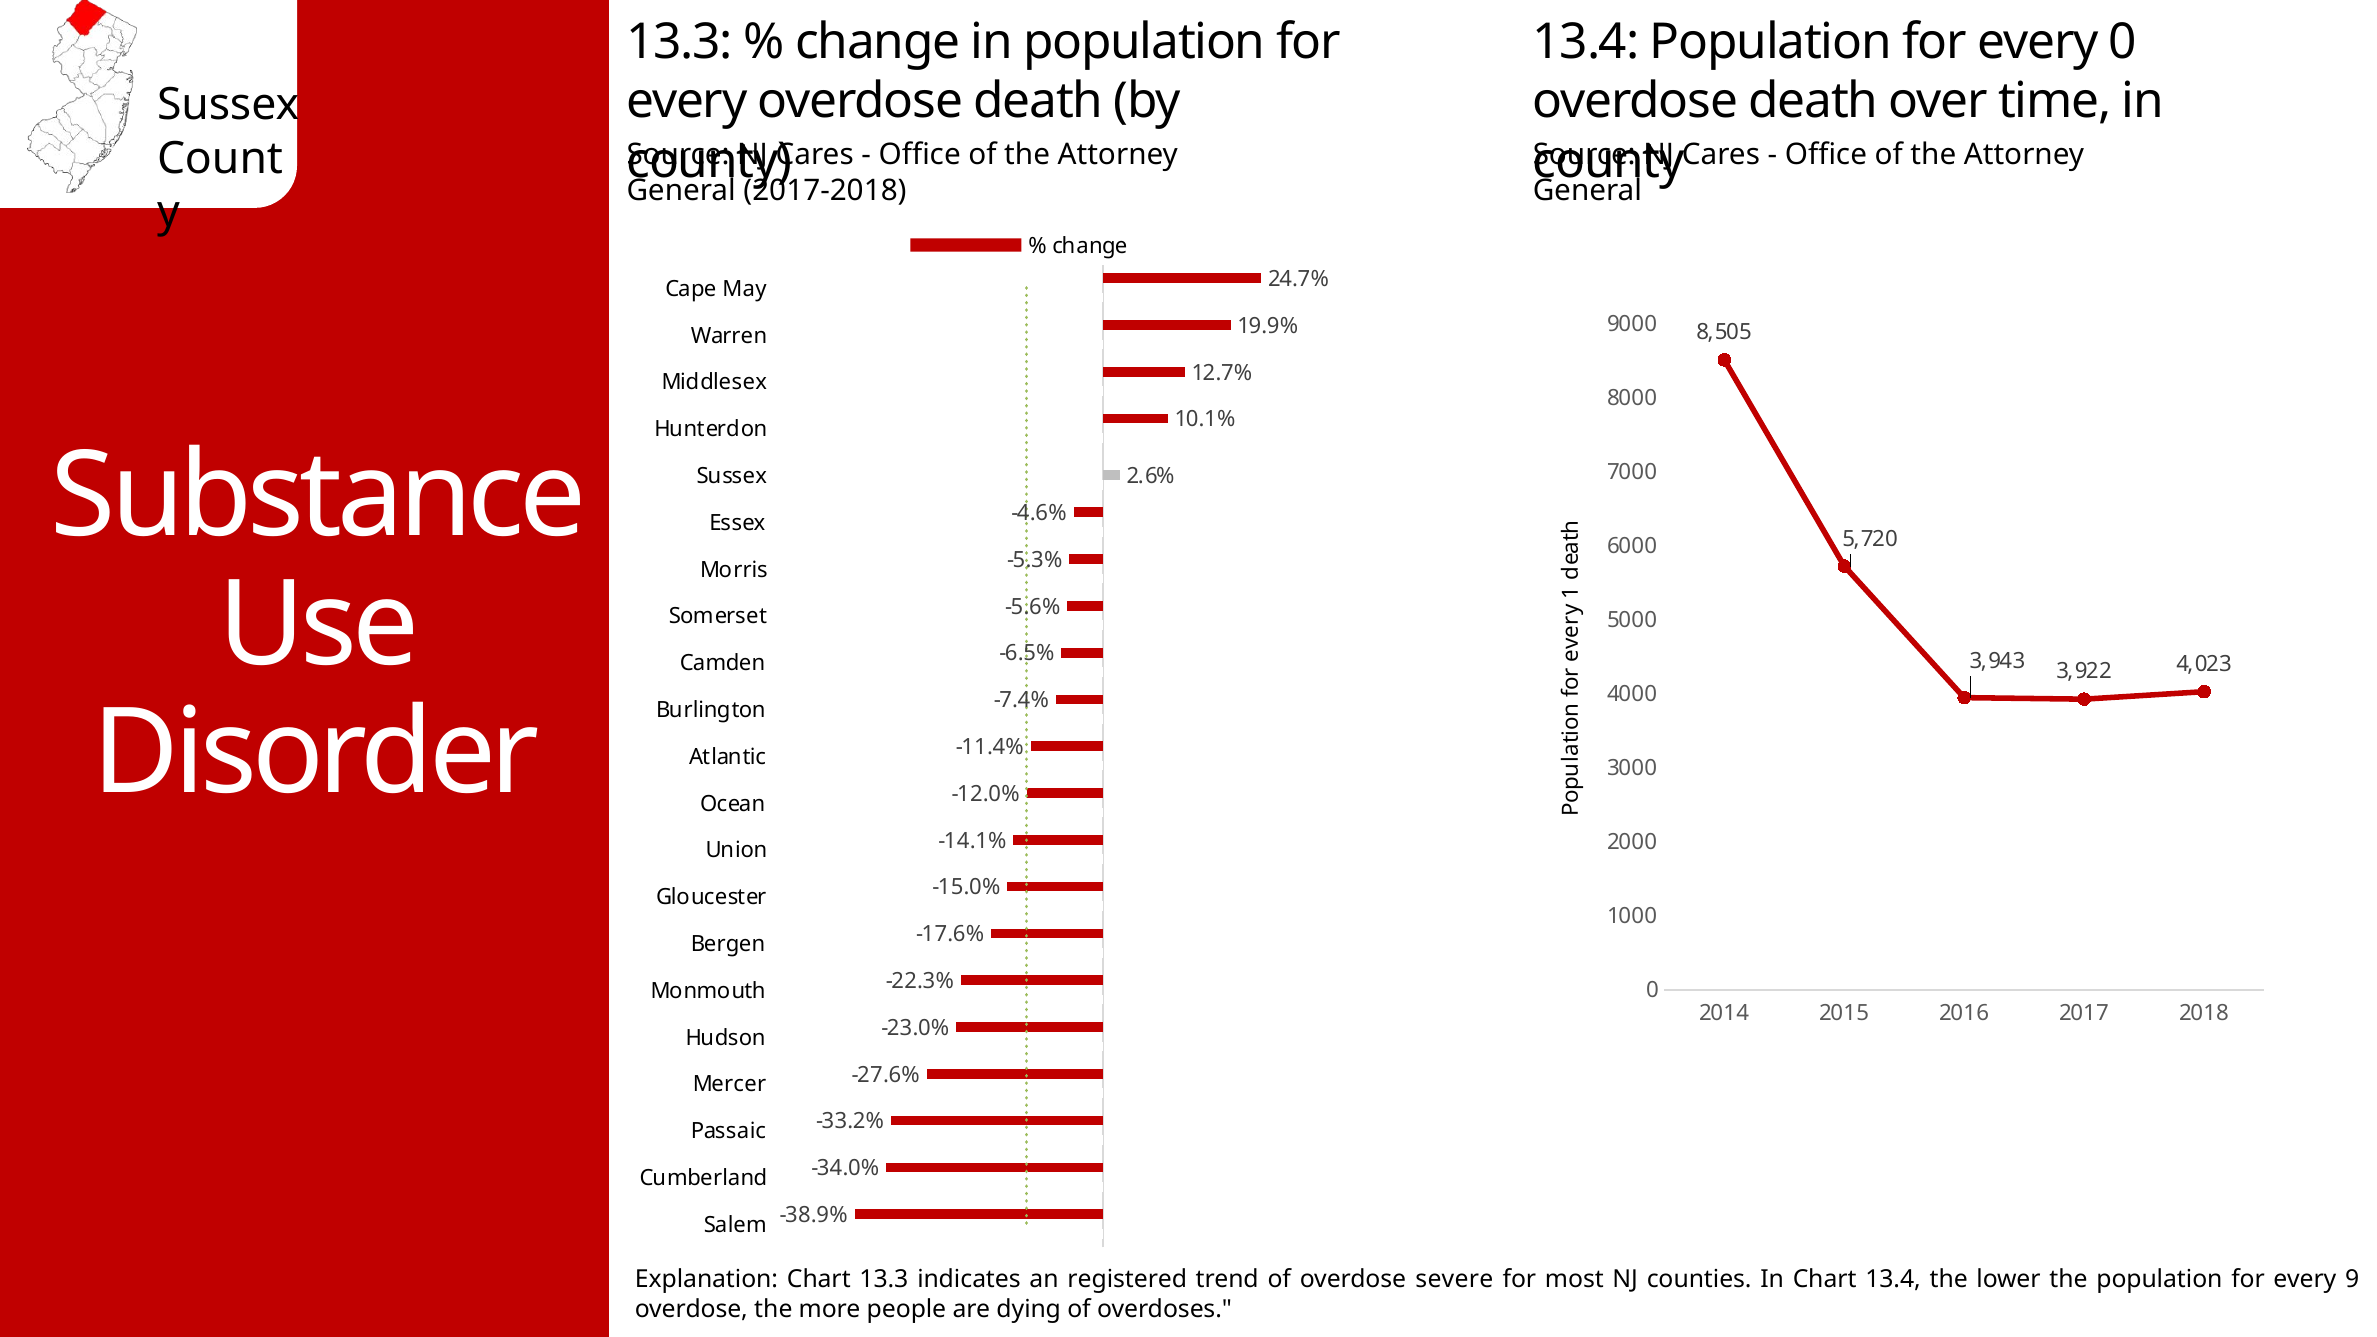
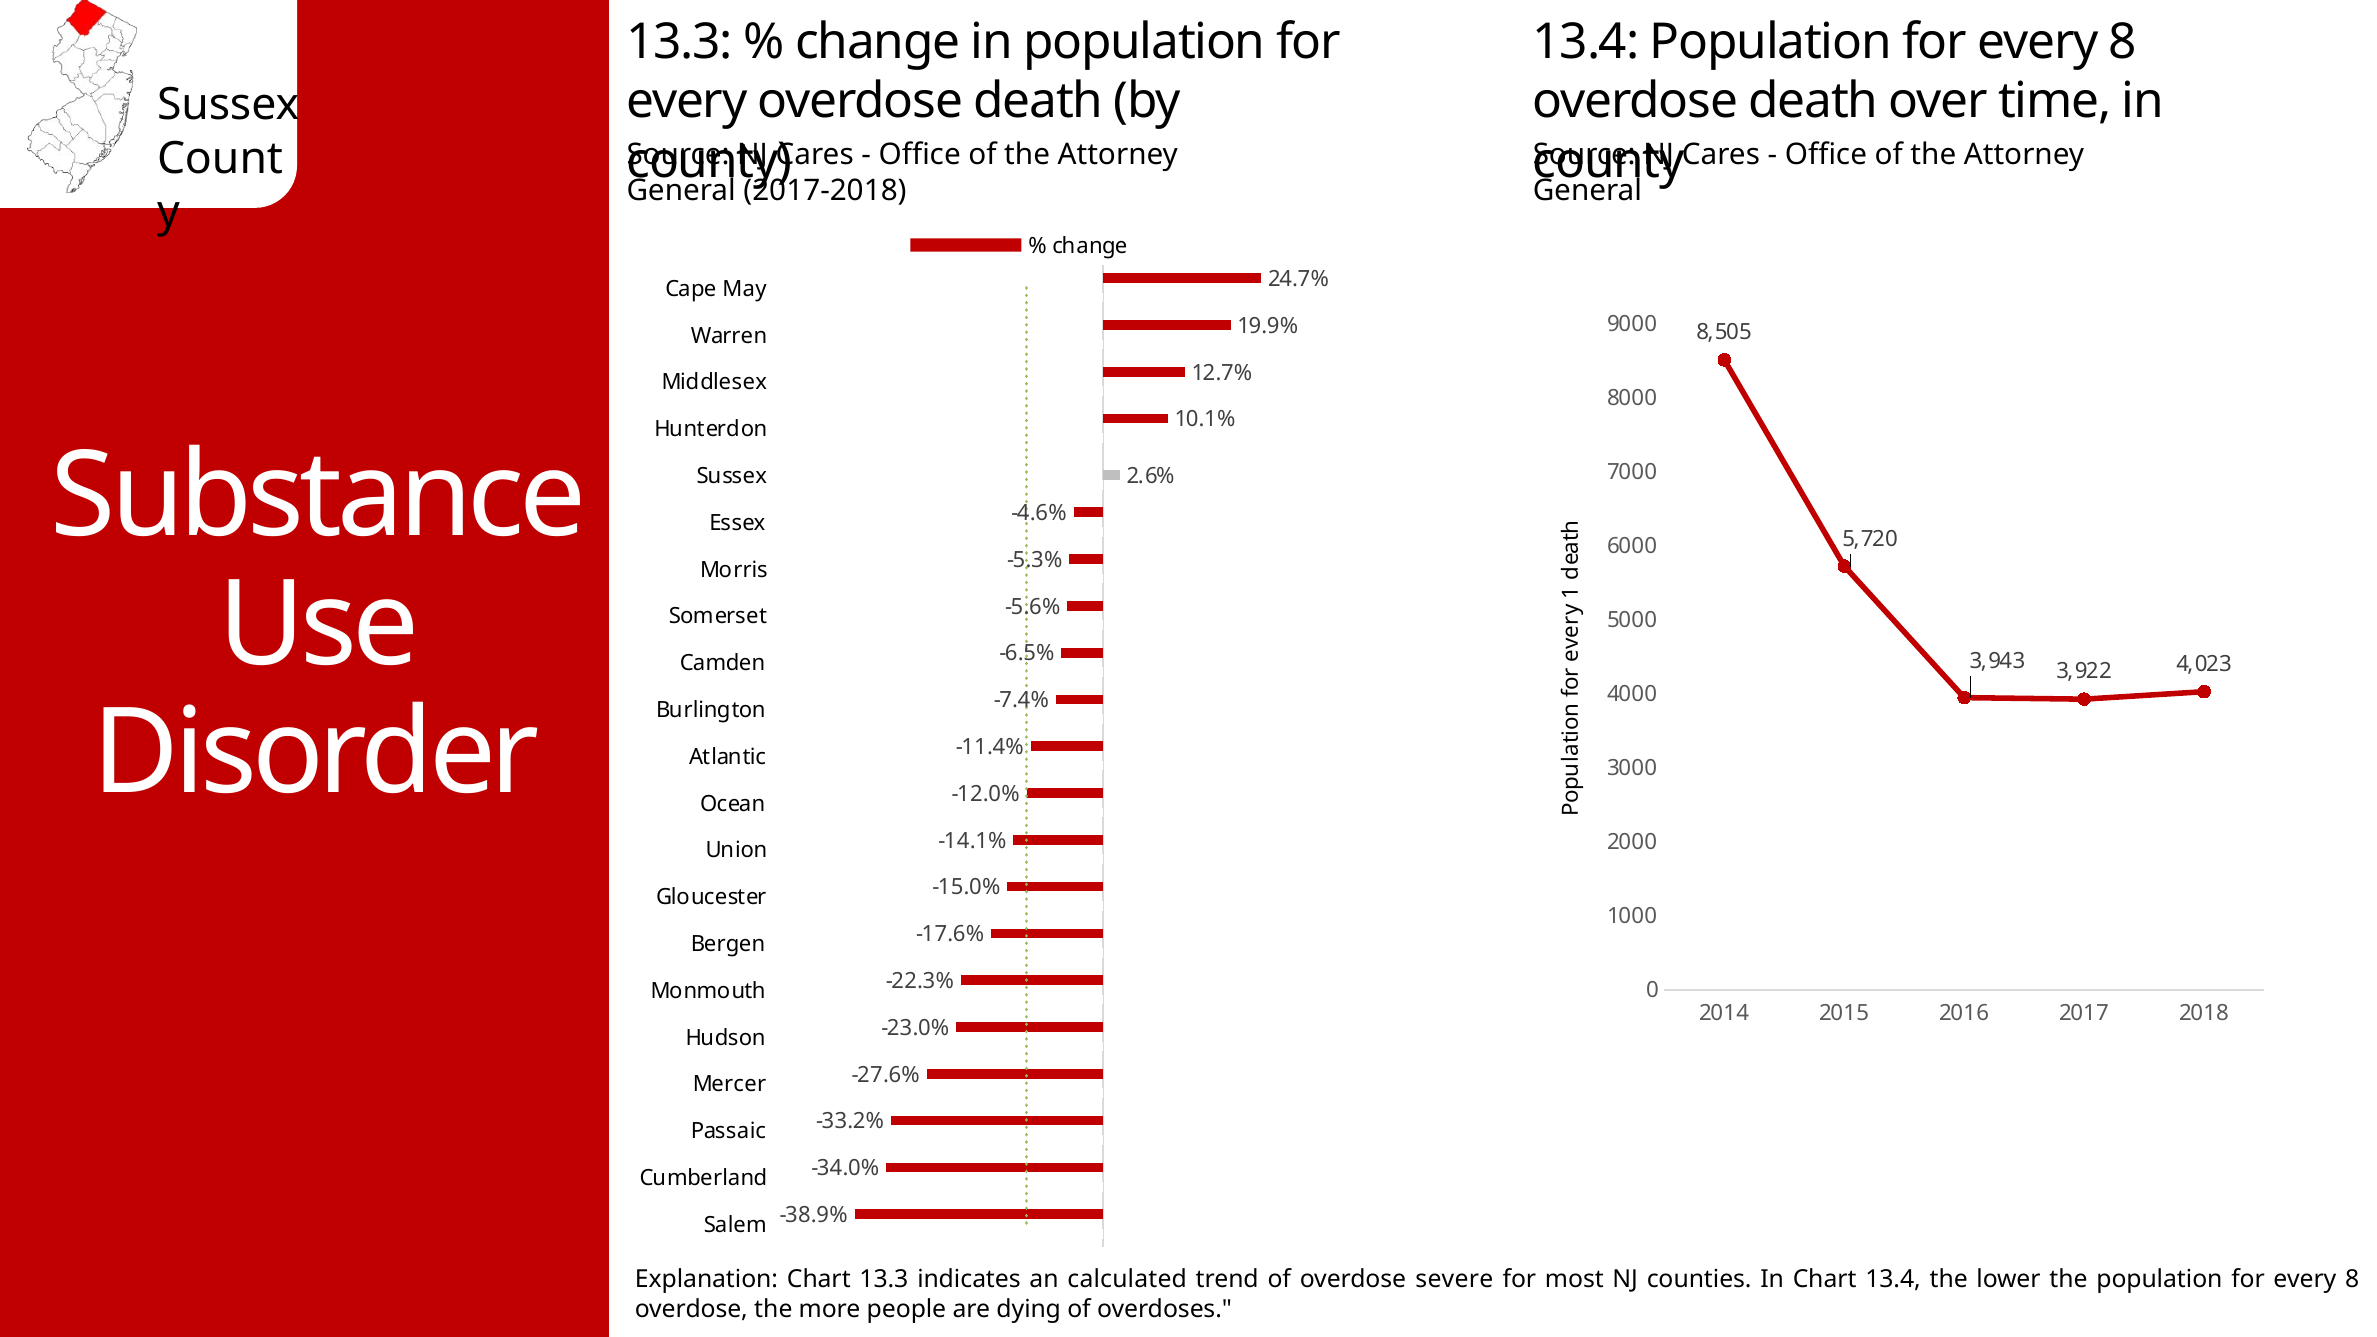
0 at (2123, 42): 0 -> 8
registered: registered -> calculated
9 at (2352, 1279): 9 -> 8
